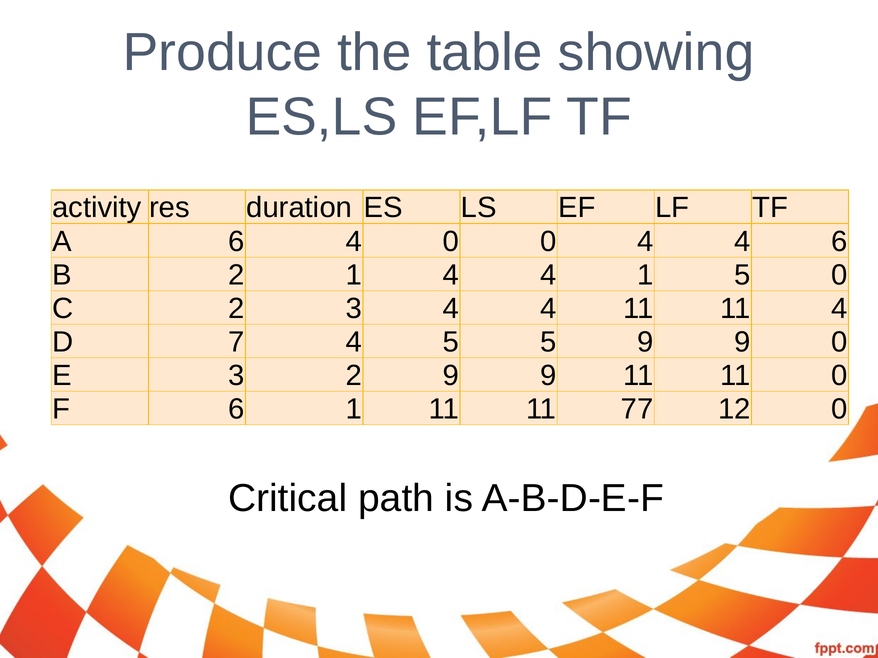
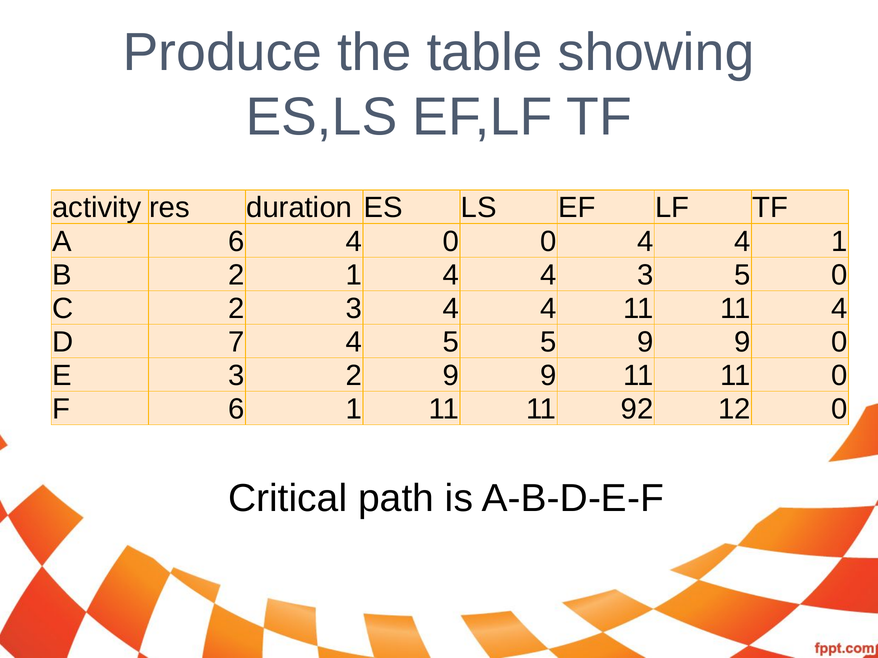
4 6: 6 -> 1
4 1: 1 -> 3
77: 77 -> 92
